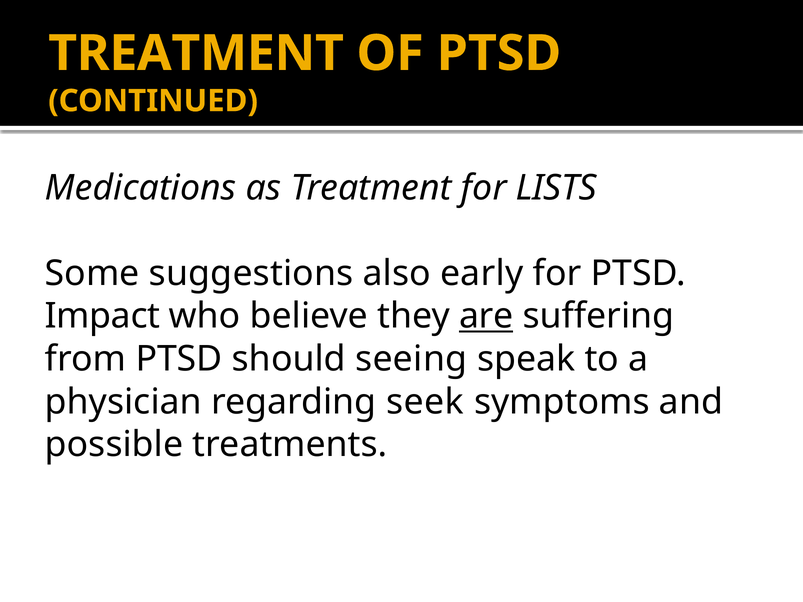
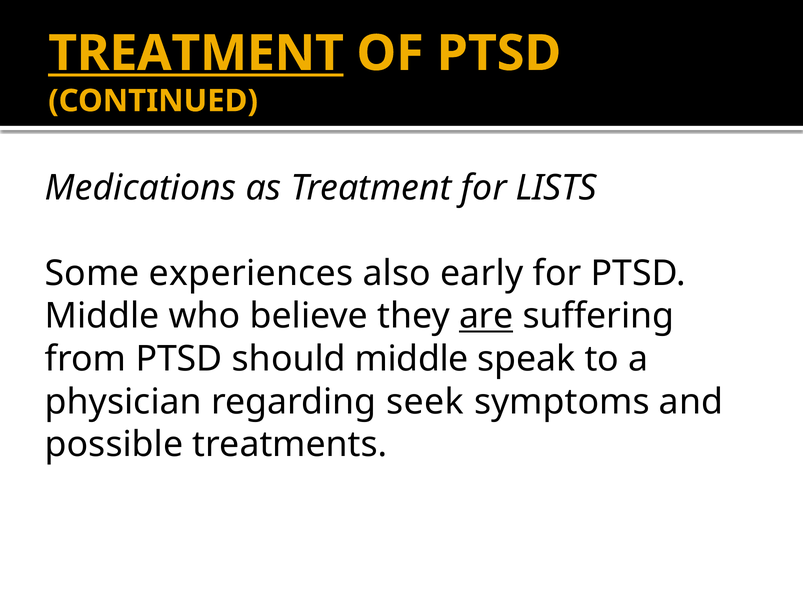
TREATMENT at (196, 53) underline: none -> present
suggestions: suggestions -> experiences
Impact at (102, 316): Impact -> Middle
should seeing: seeing -> middle
